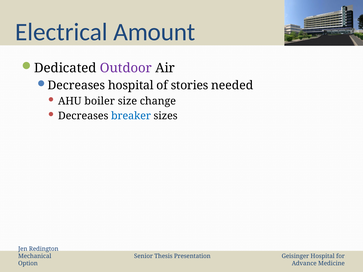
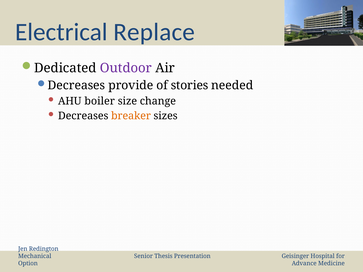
Amount: Amount -> Replace
Decreases hospital: hospital -> provide
breaker colour: blue -> orange
